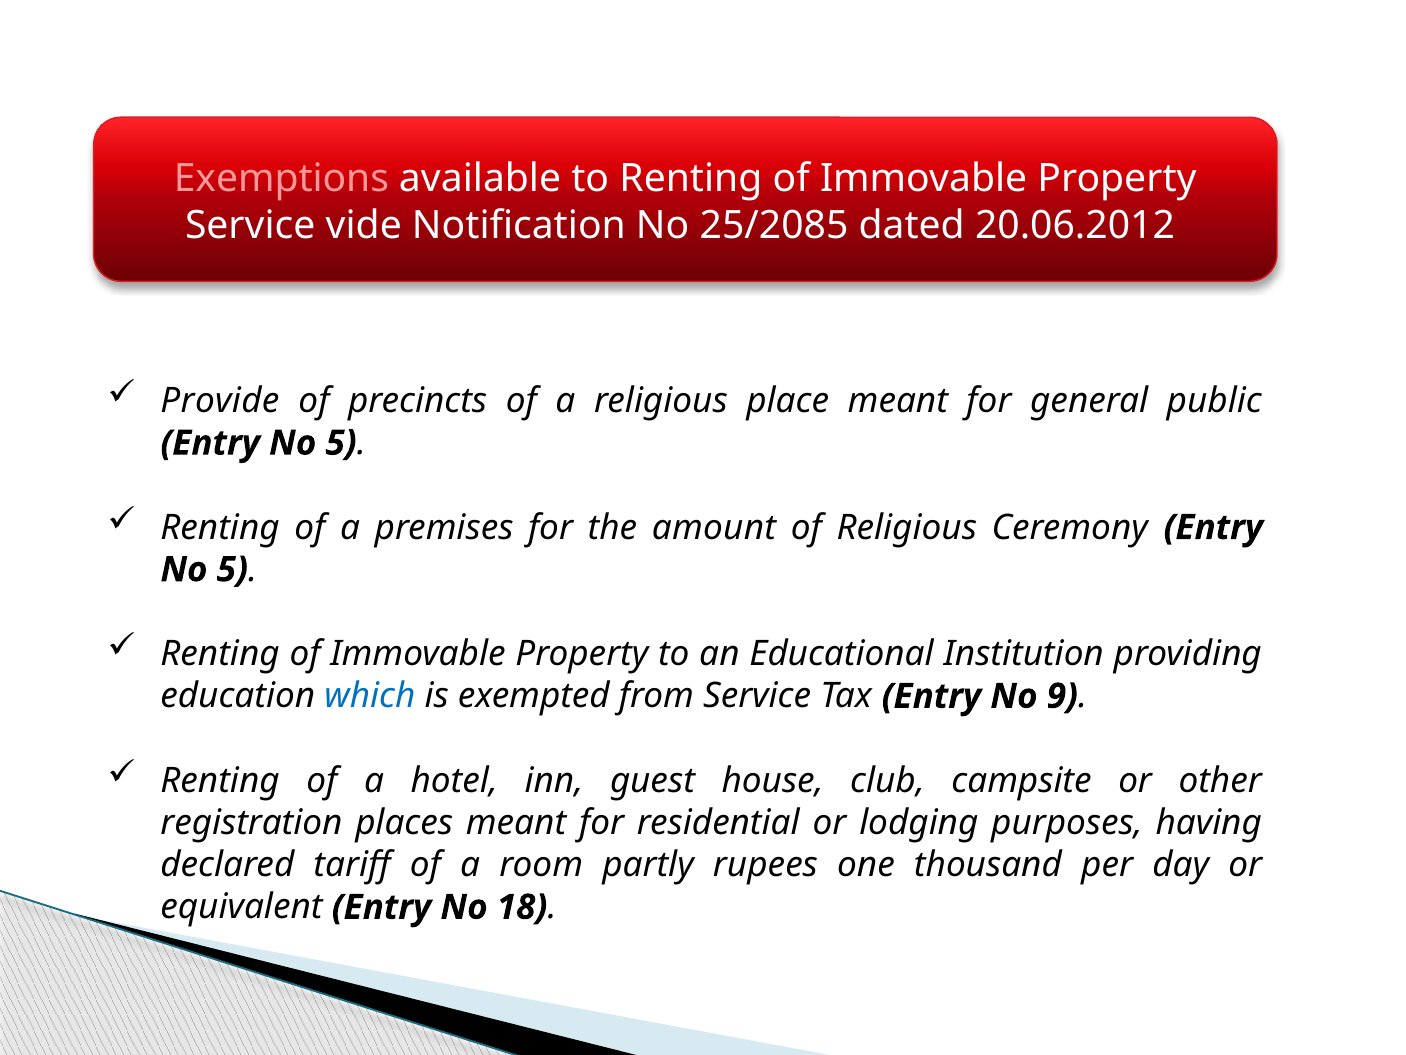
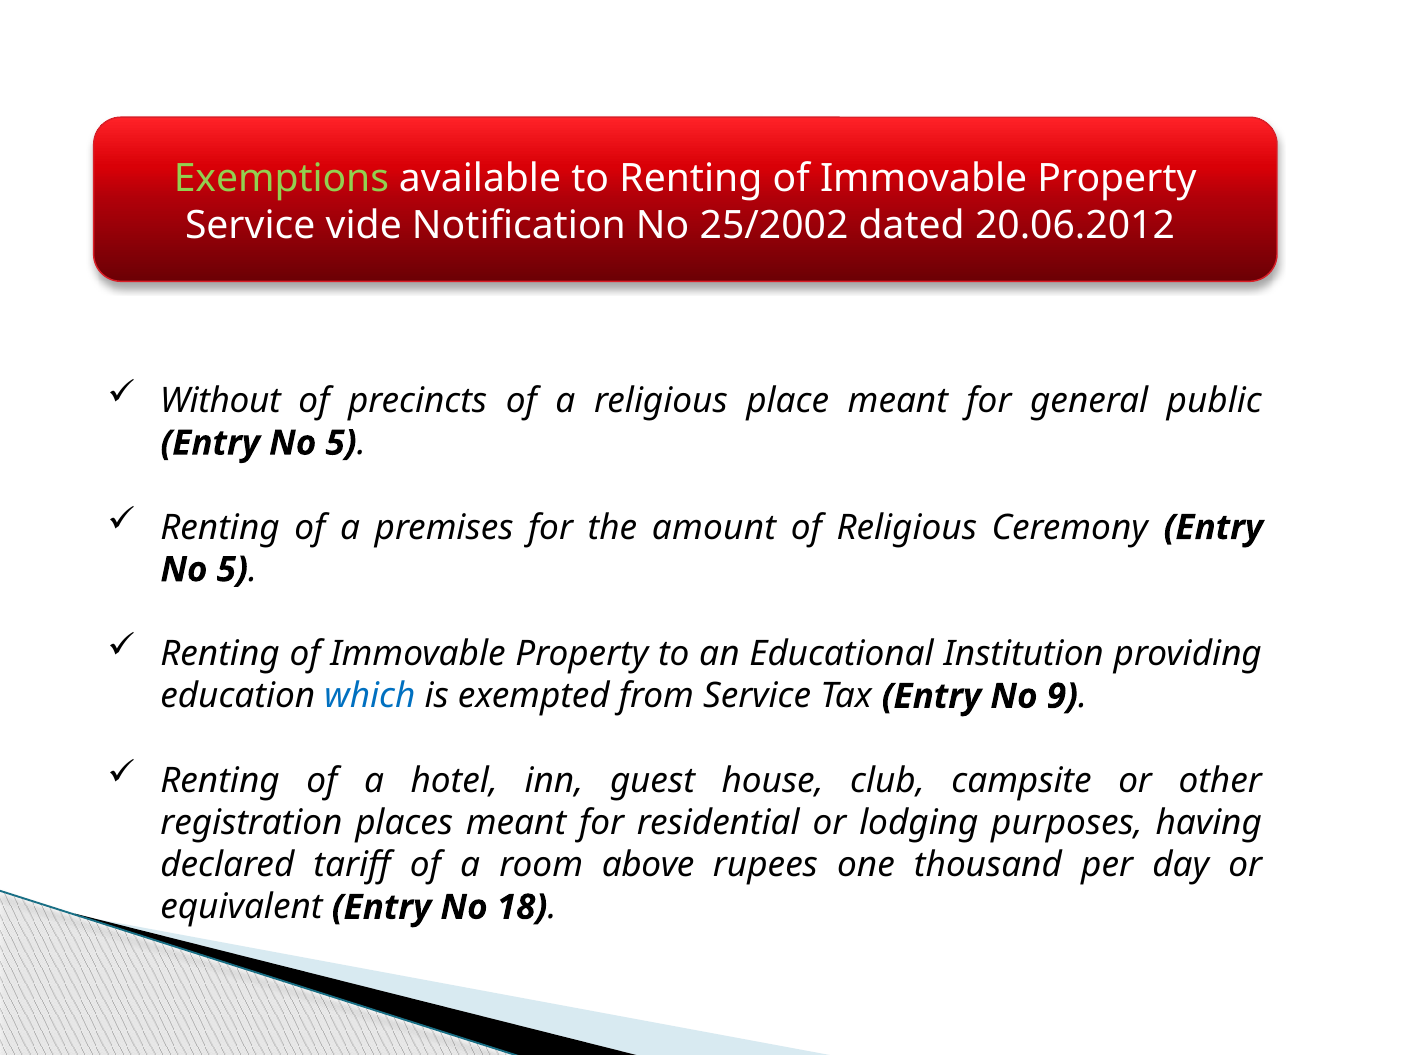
Exemptions colour: pink -> light green
25/2085: 25/2085 -> 25/2002
Provide: Provide -> Without
partly: partly -> above
